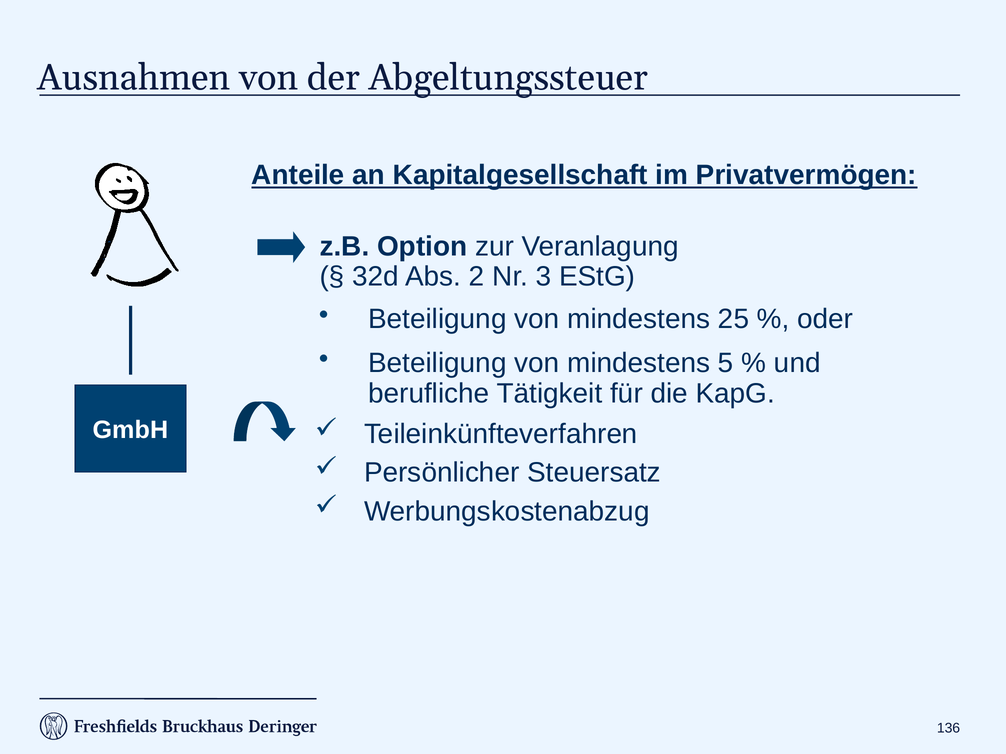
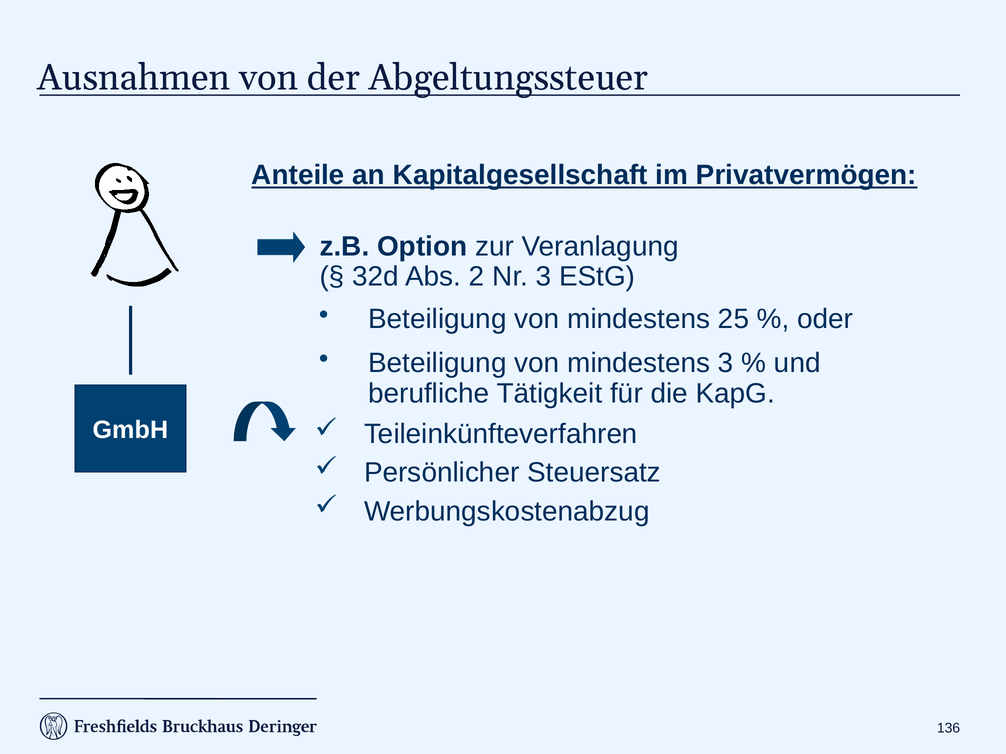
mindestens 5: 5 -> 3
